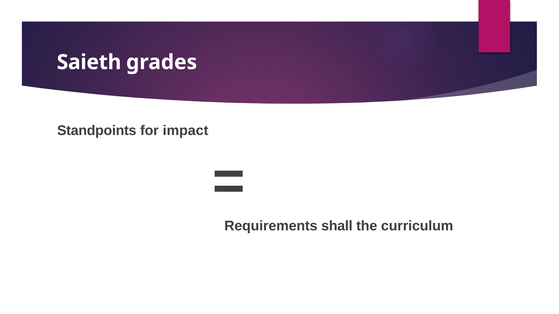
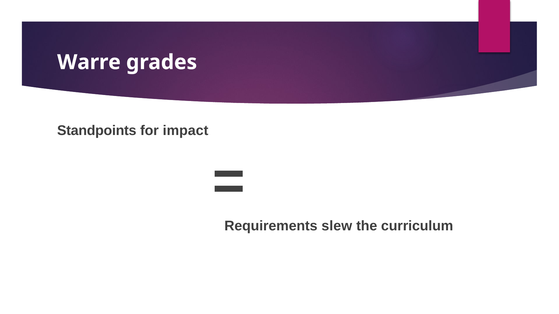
Saieth: Saieth -> Warre
shall: shall -> slew
